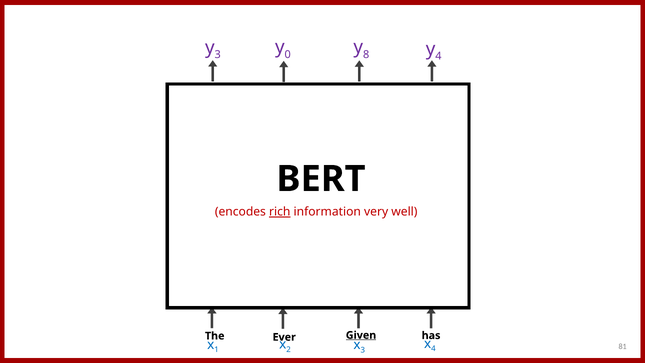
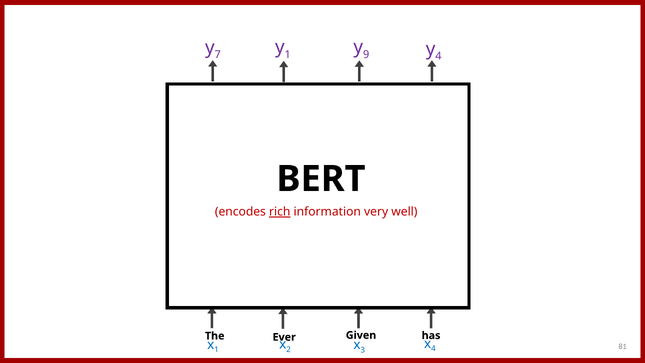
3 at (218, 55): 3 -> 7
0 at (288, 55): 0 -> 1
8: 8 -> 9
Given underline: present -> none
